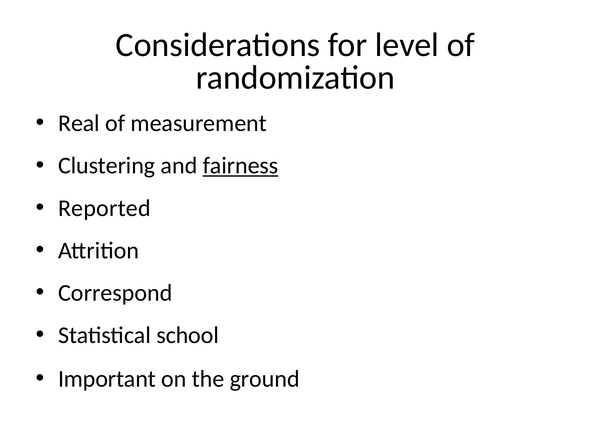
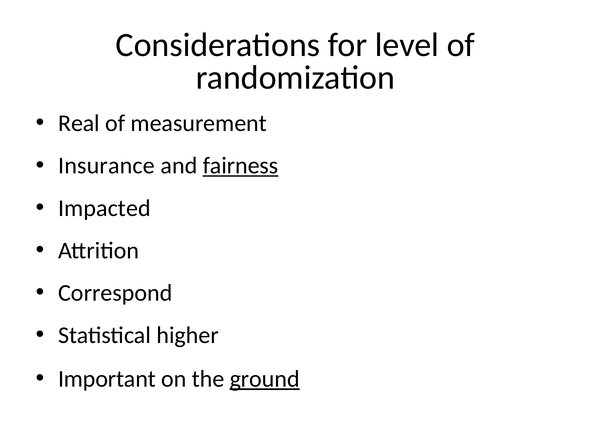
Clustering: Clustering -> Insurance
Reported: Reported -> Impacted
school: school -> higher
ground underline: none -> present
